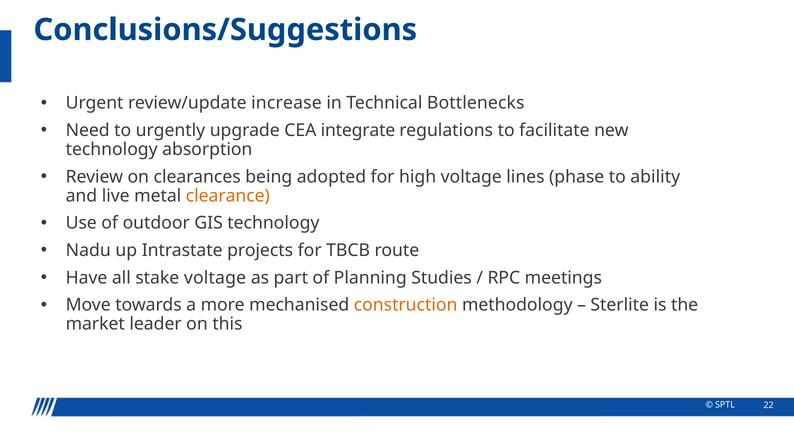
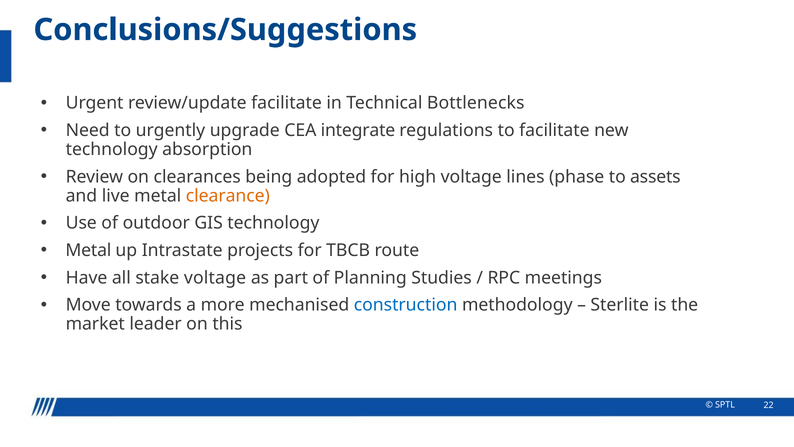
review/update increase: increase -> facilitate
ability: ability -> assets
Nadu at (88, 250): Nadu -> Metal
construction colour: orange -> blue
